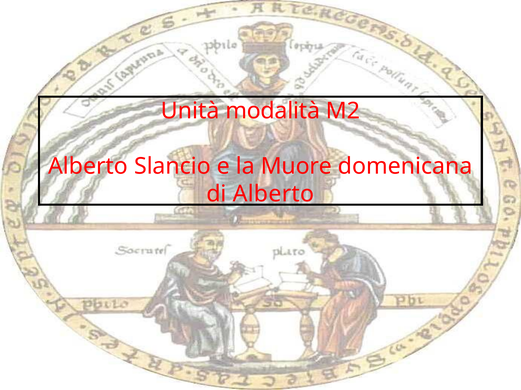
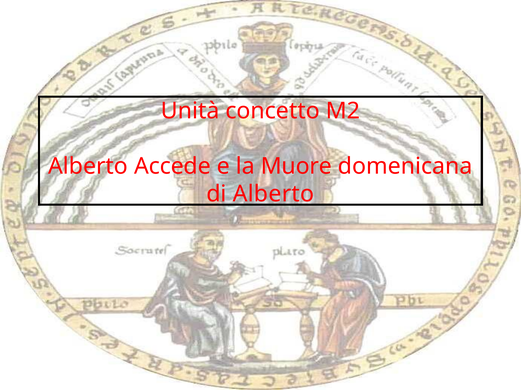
modalità: modalità -> concetto
Slancio: Slancio -> Accede
